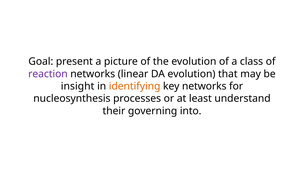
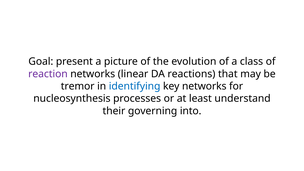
DA evolution: evolution -> reactions
insight: insight -> tremor
identifying colour: orange -> blue
